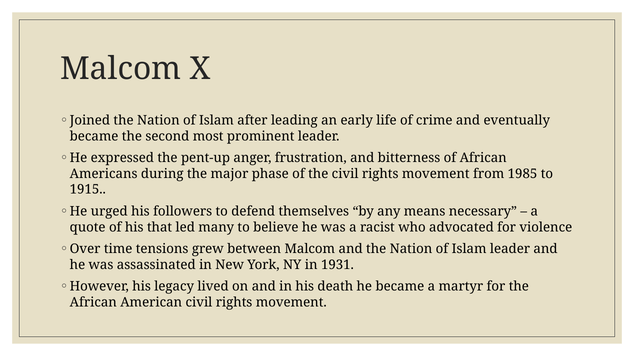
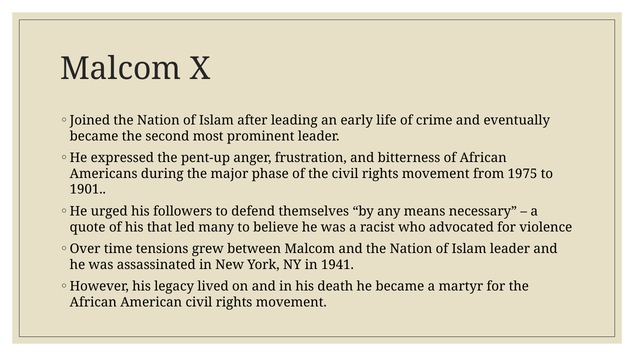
1985: 1985 -> 1975
1915: 1915 -> 1901
1931: 1931 -> 1941
